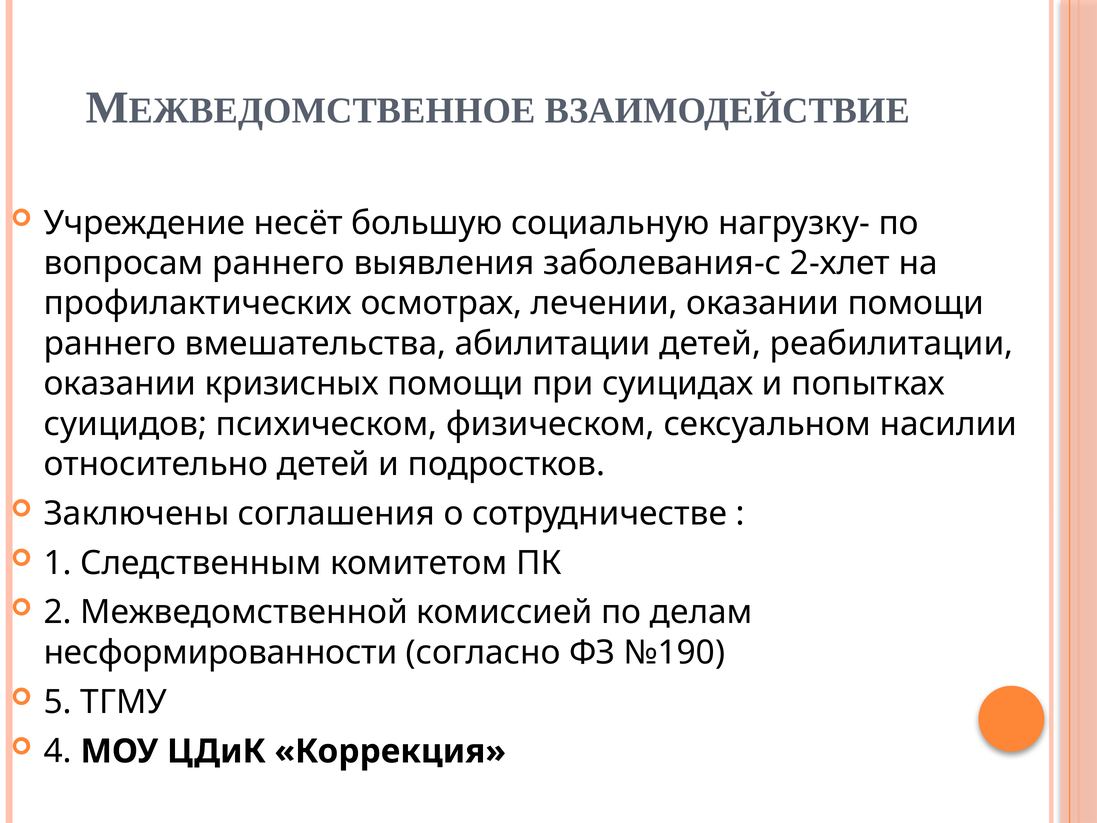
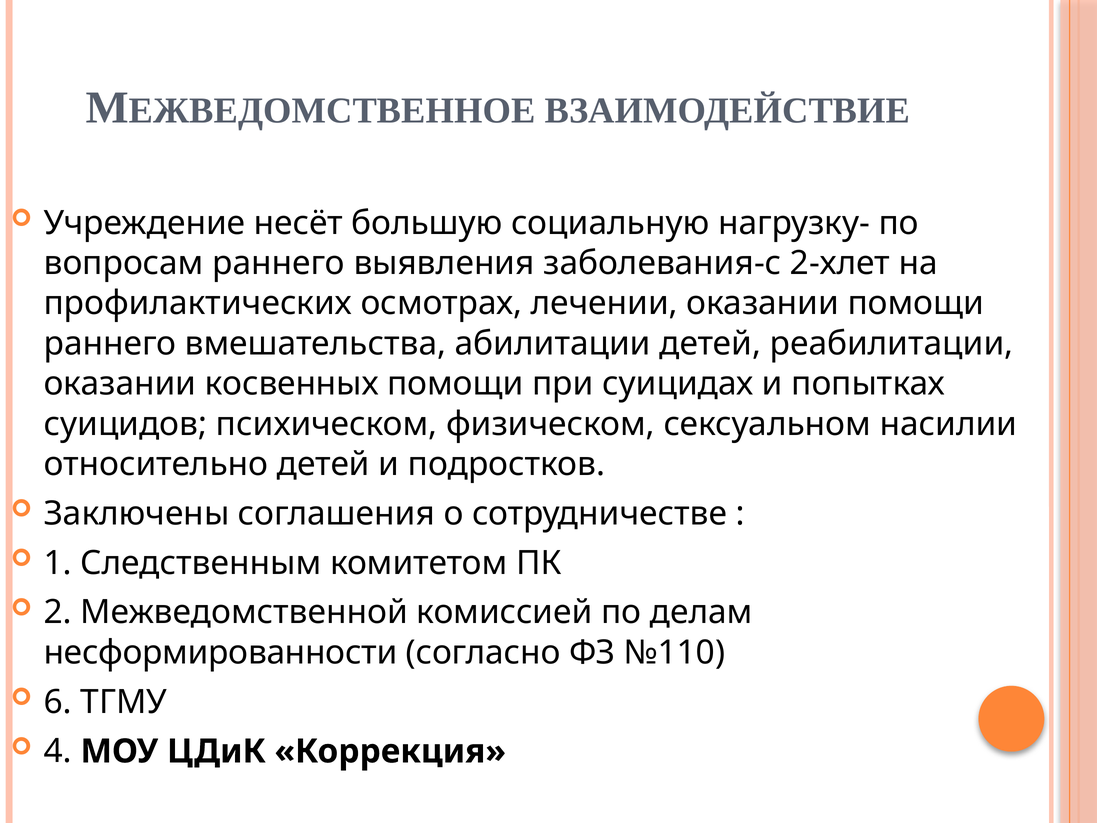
кризисных: кризисных -> косвенных
№190: №190 -> №110
5: 5 -> 6
